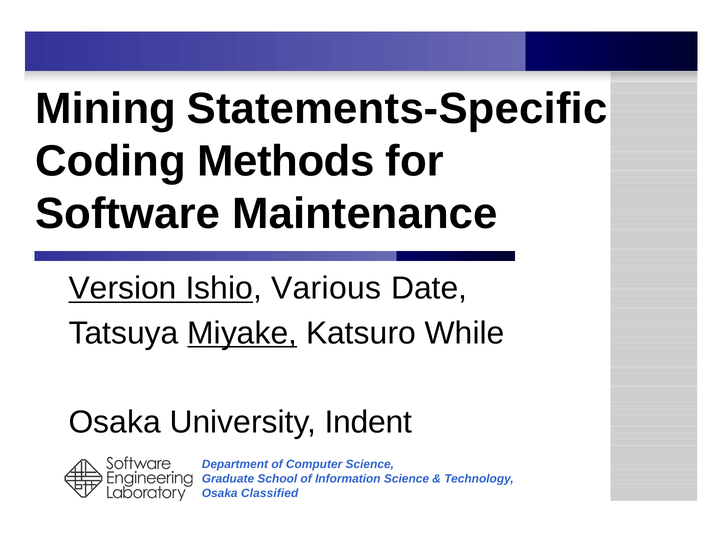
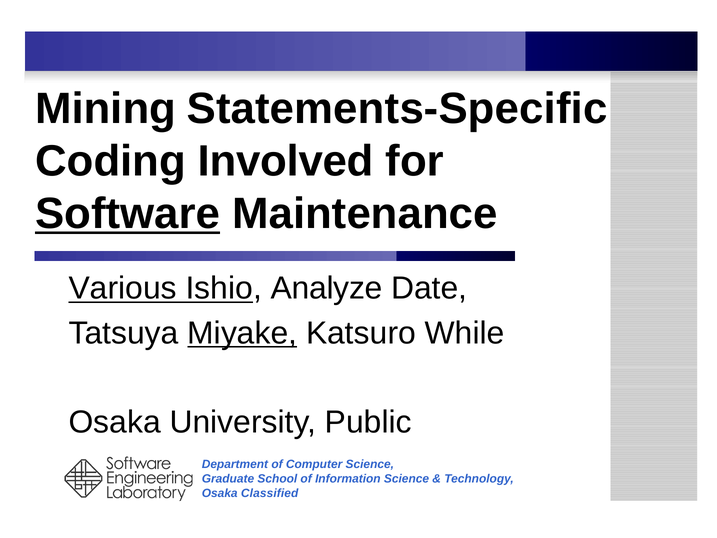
Methods: Methods -> Involved
Software underline: none -> present
Version: Version -> Various
Various: Various -> Analyze
Indent: Indent -> Public
